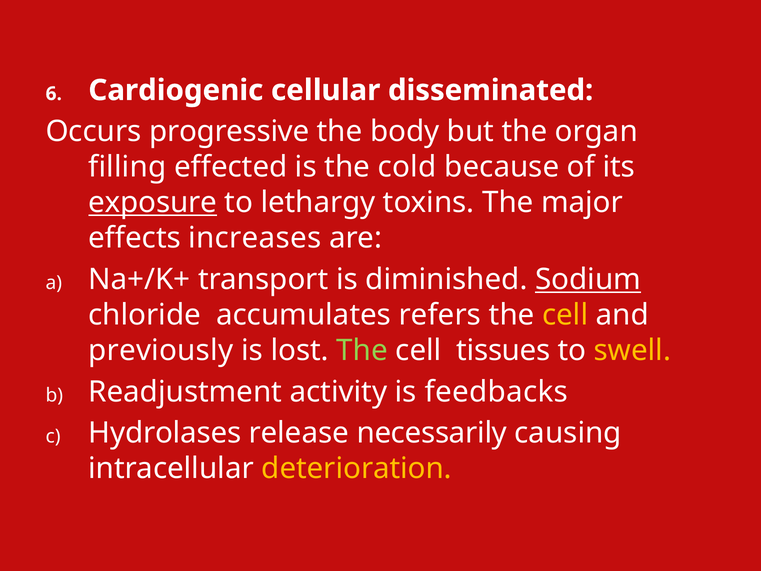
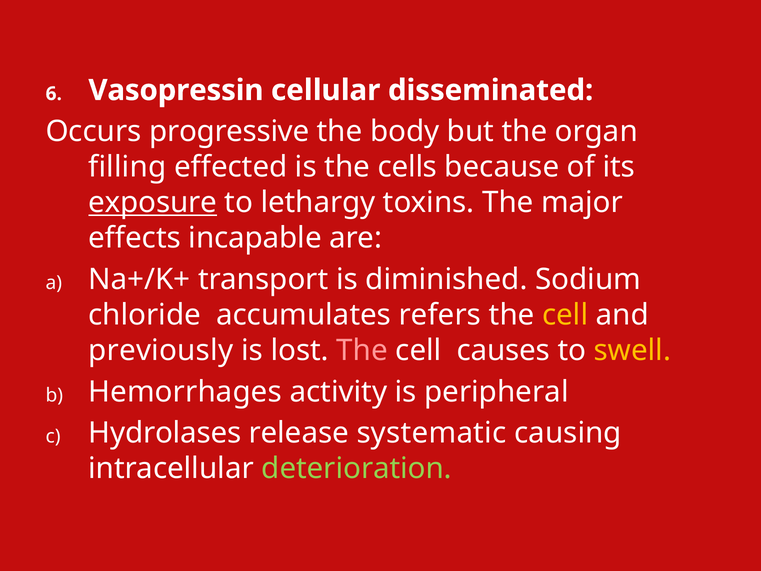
Cardiogenic: Cardiogenic -> Vasopressin
cold: cold -> cells
increases: increases -> incapable
Sodium underline: present -> none
The at (362, 350) colour: light green -> pink
tissues: tissues -> causes
Readjustment: Readjustment -> Hemorrhages
feedbacks: feedbacks -> peripheral
necessarily: necessarily -> systematic
deterioration colour: yellow -> light green
